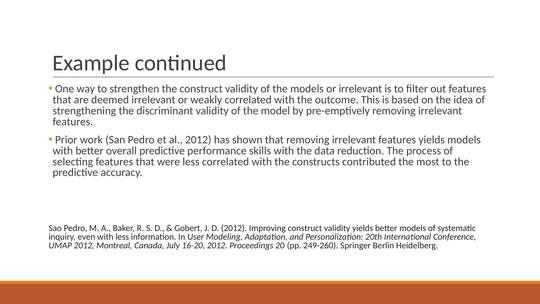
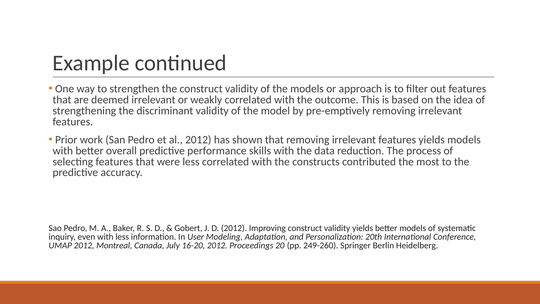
or irrelevant: irrelevant -> approach
